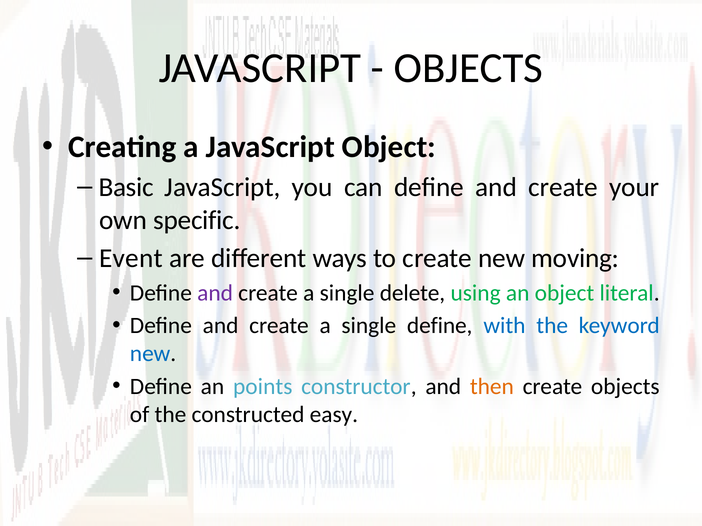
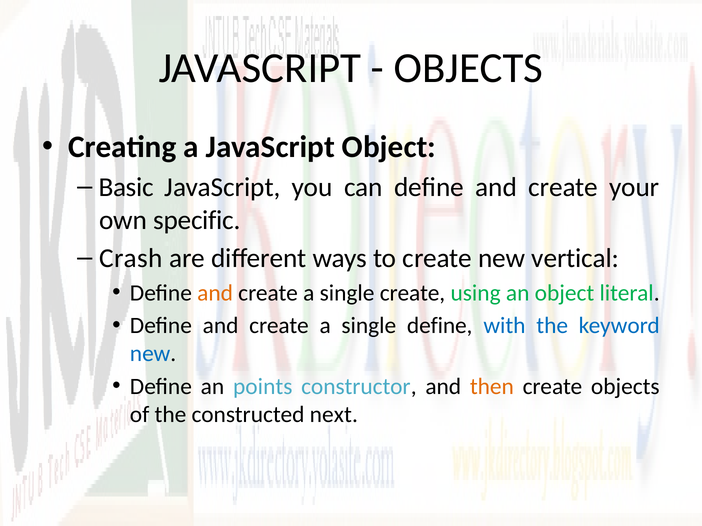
Event: Event -> Crash
moving: moving -> vertical
and at (215, 293) colour: purple -> orange
single delete: delete -> create
easy: easy -> next
